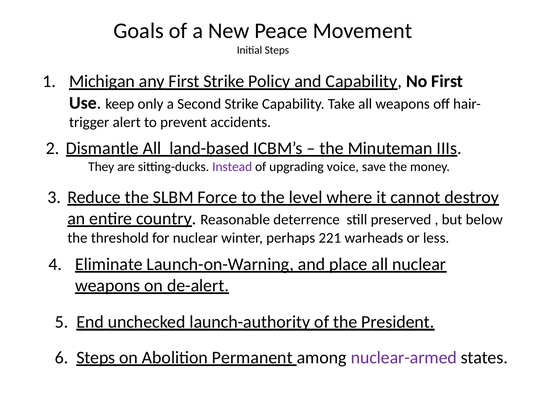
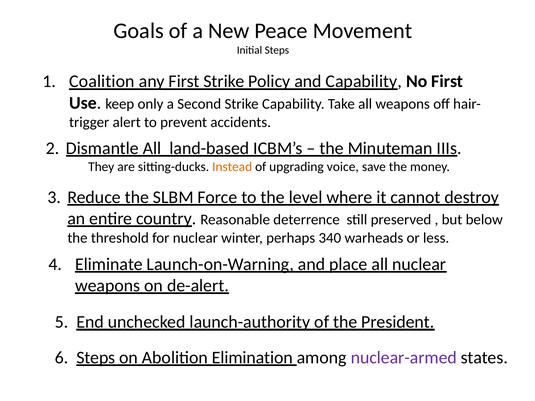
Michigan: Michigan -> Coalition
Instead colour: purple -> orange
221: 221 -> 340
Permanent: Permanent -> Elimination
